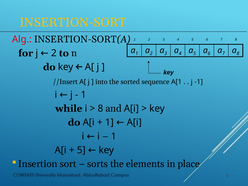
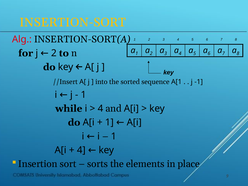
8 at (100, 109): 8 -> 4
5 at (81, 150): 5 -> 4
